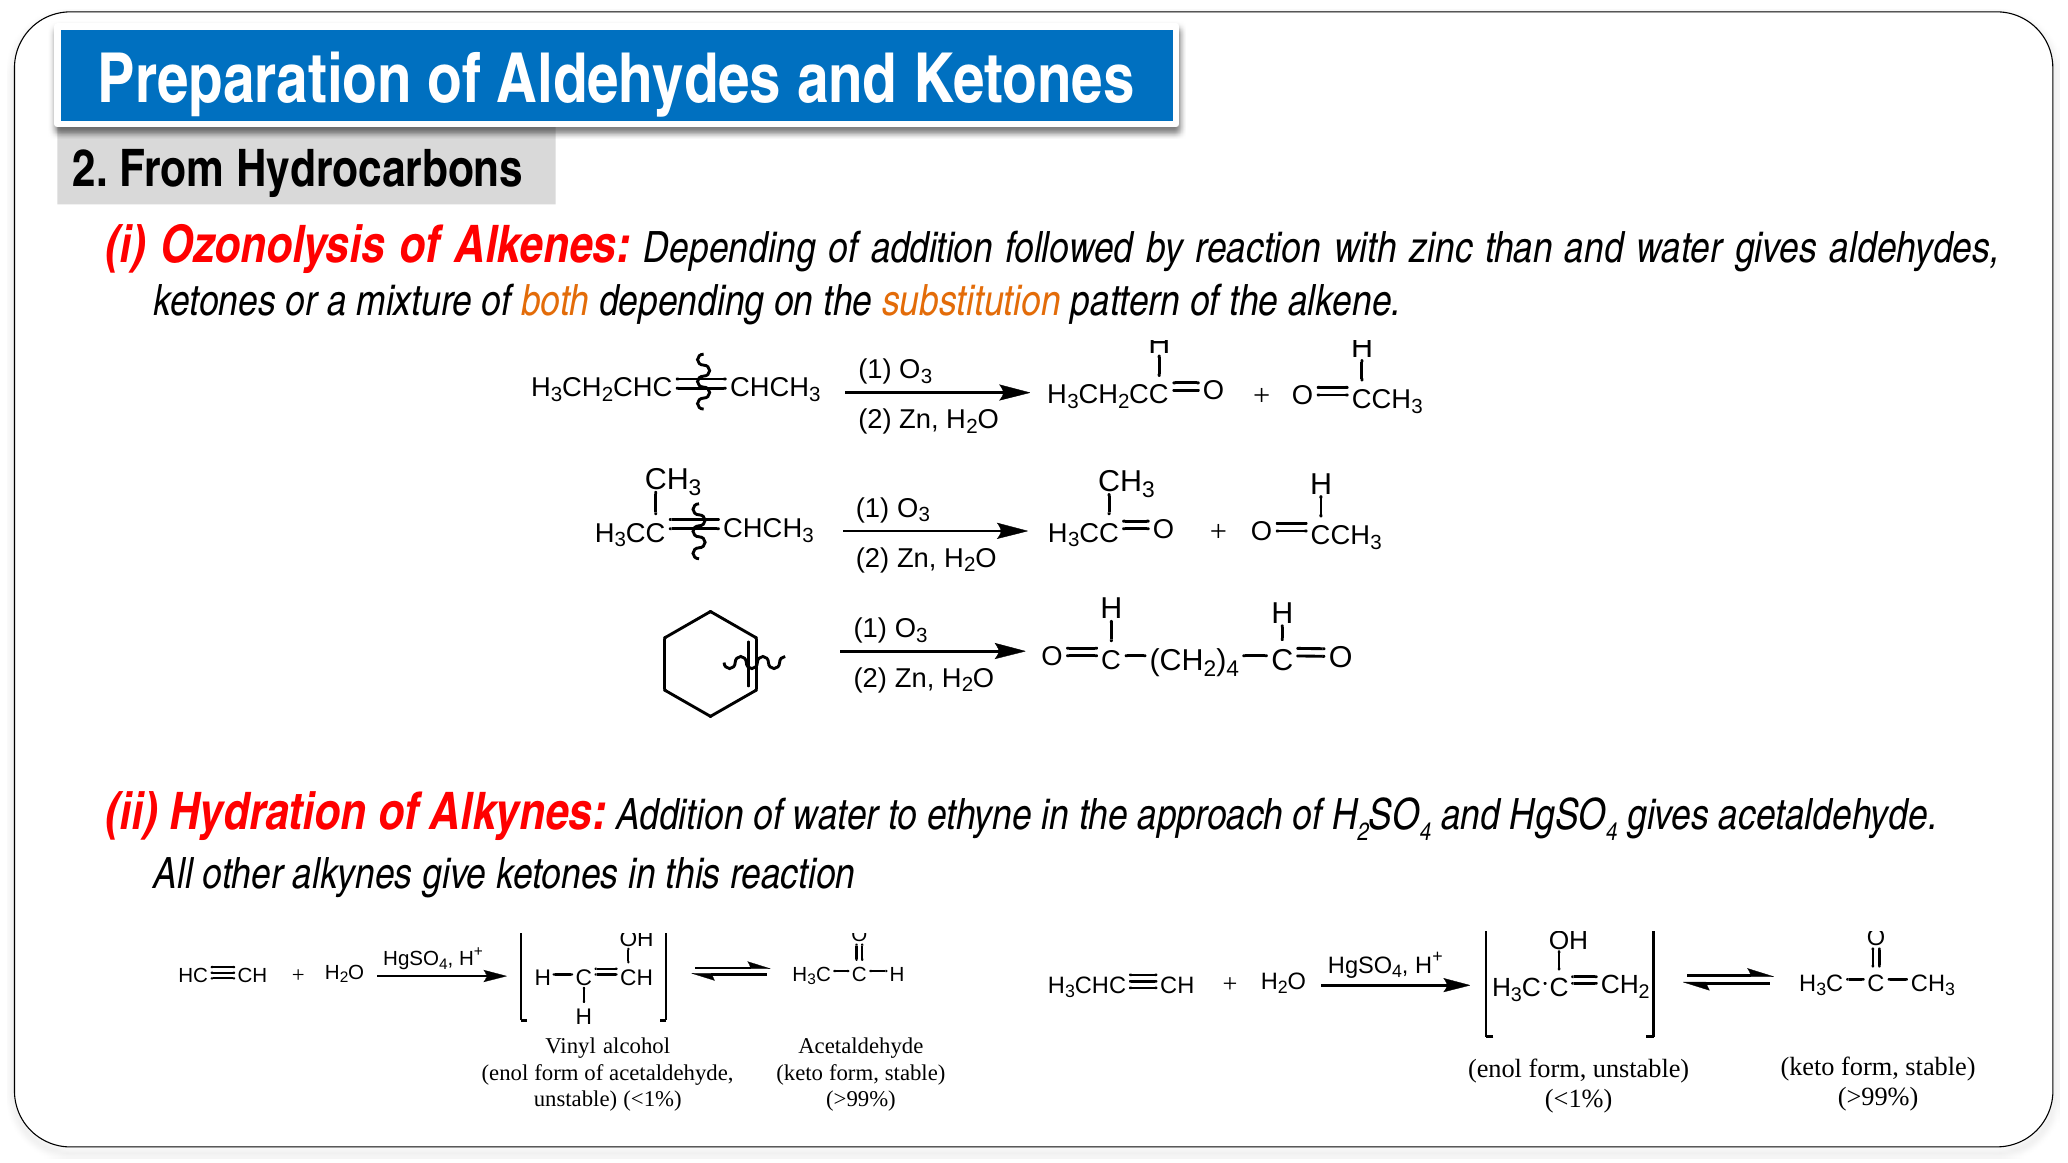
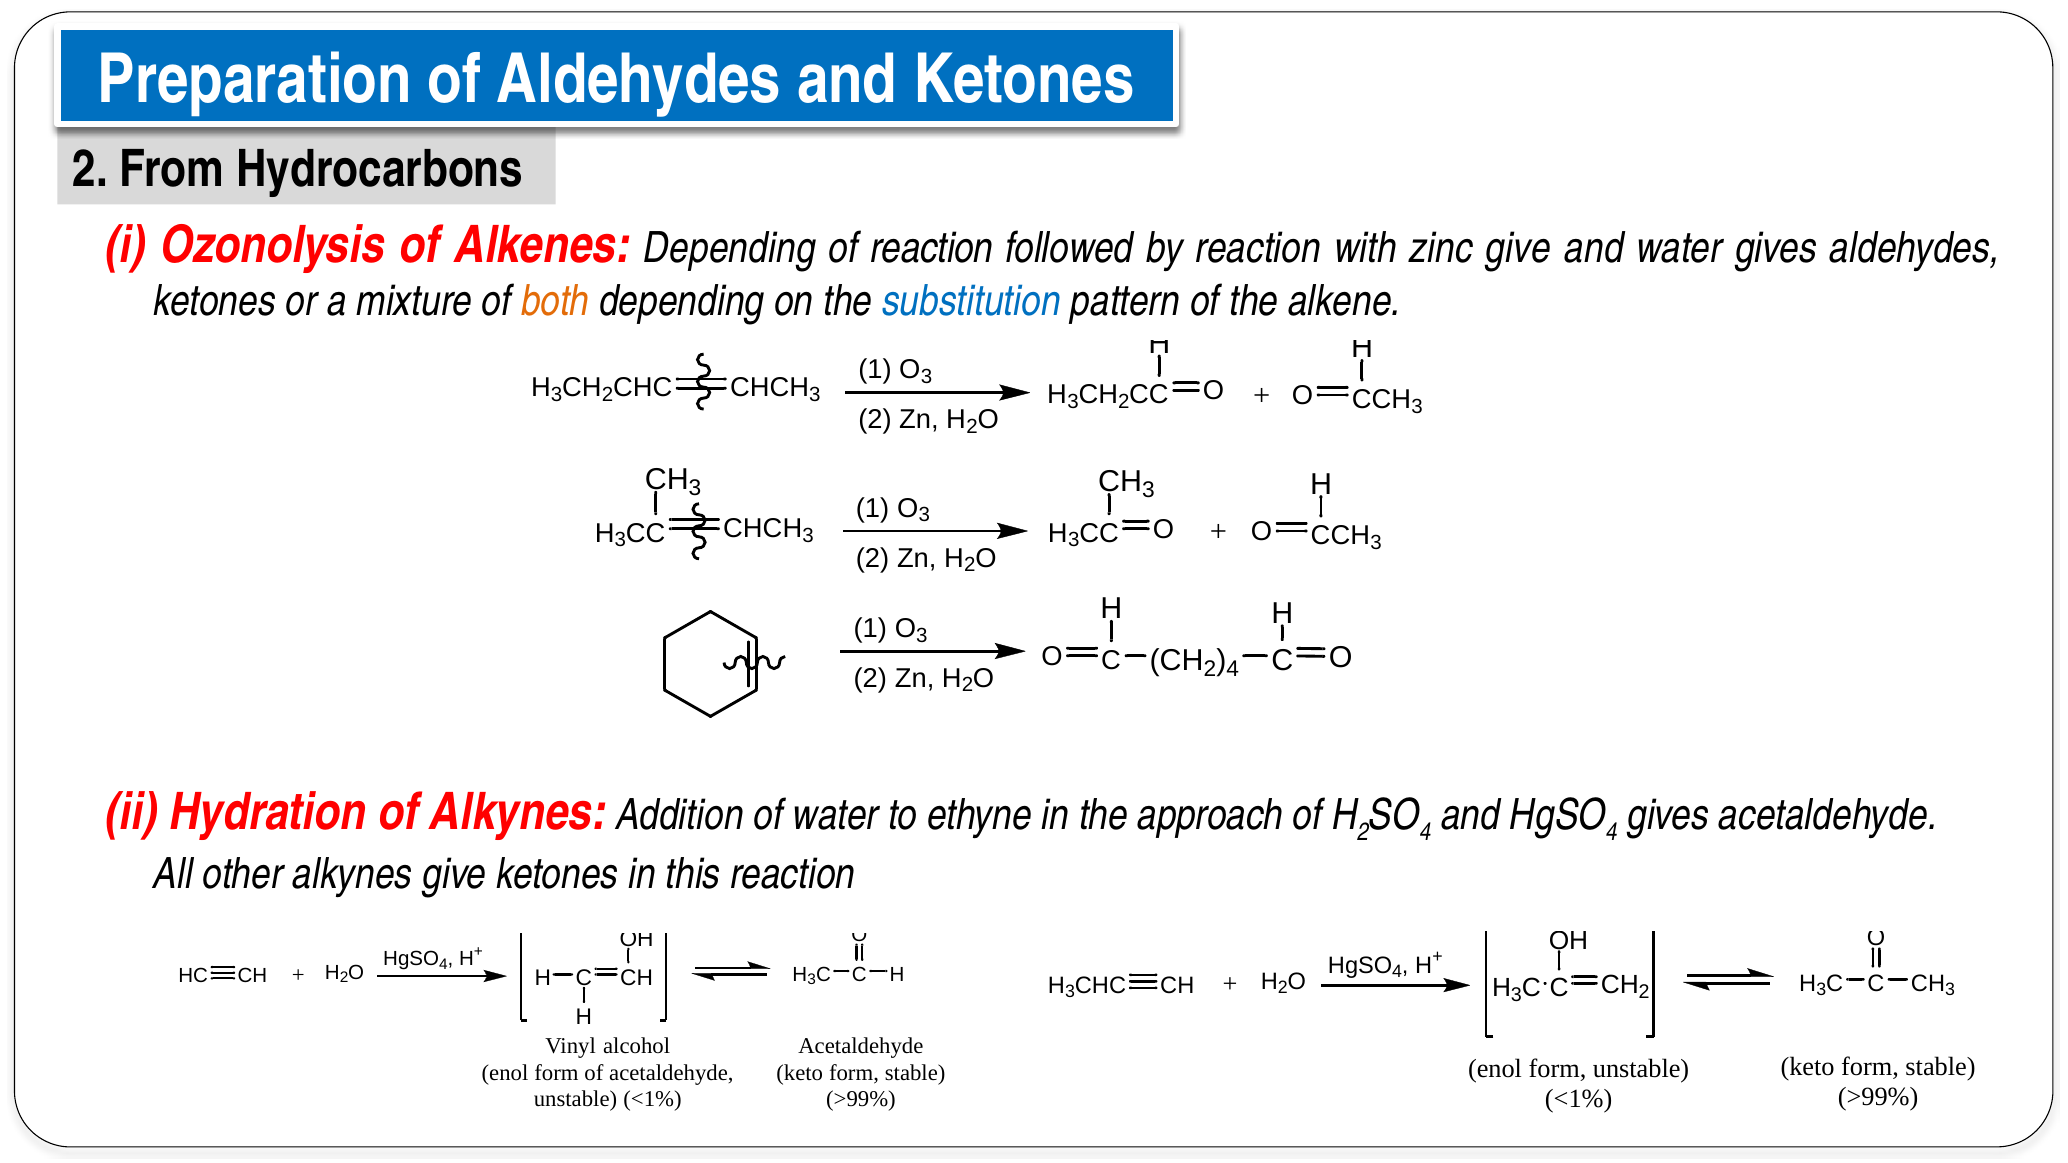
of addition: addition -> reaction
zinc than: than -> give
substitution colour: orange -> blue
